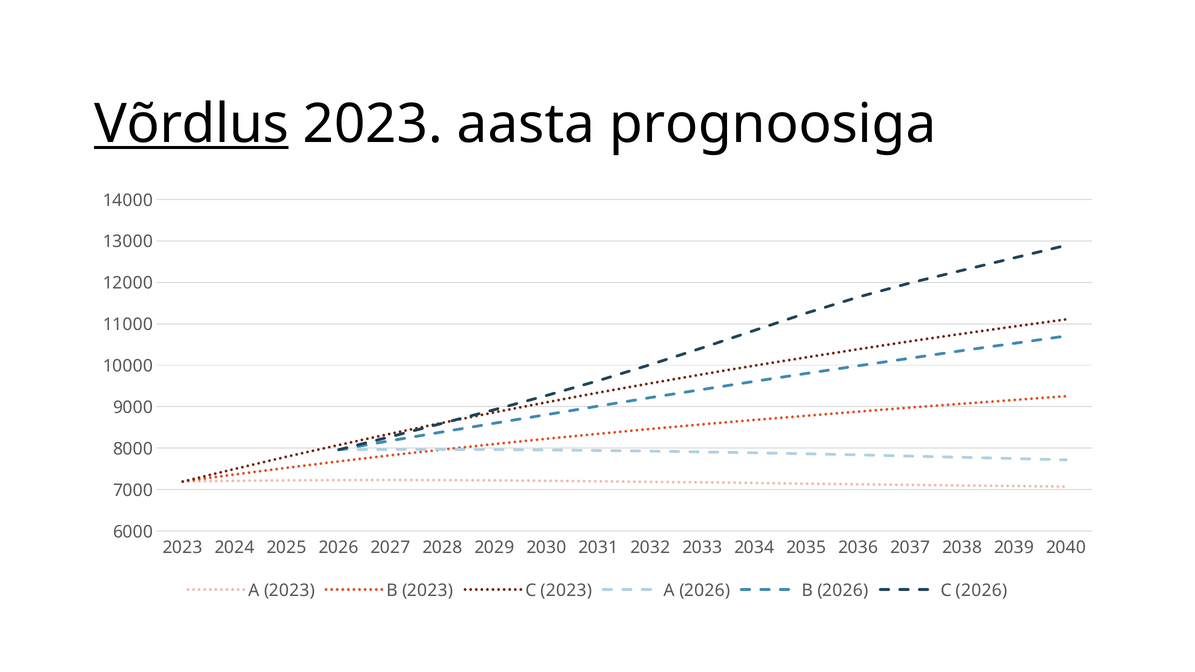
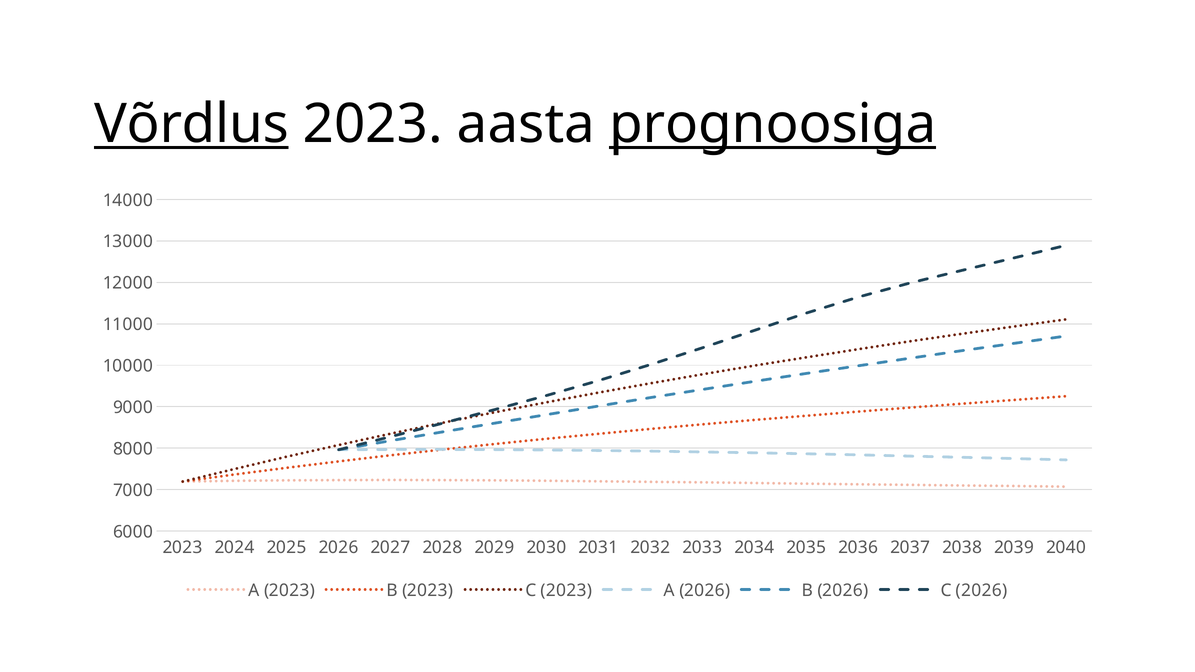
prognoosiga underline: none -> present
